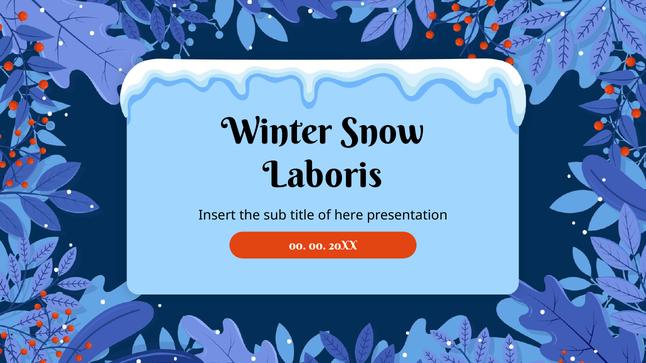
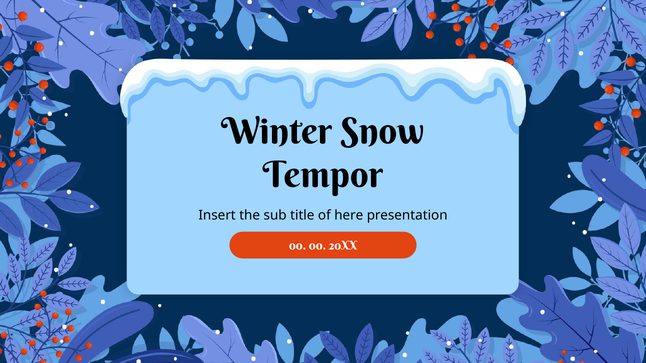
Laboris: Laboris -> Tempor
